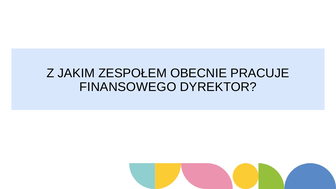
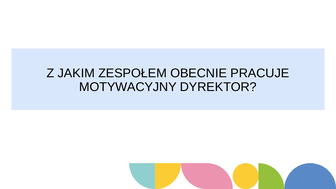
FINANSOWEGO: FINANSOWEGO -> MOTYWACYJNY
